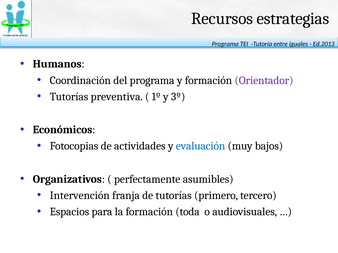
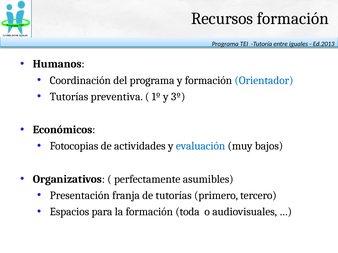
Recursos estrategias: estrategias -> formación
Orientador colour: purple -> blue
Intervención: Intervención -> Presentación
